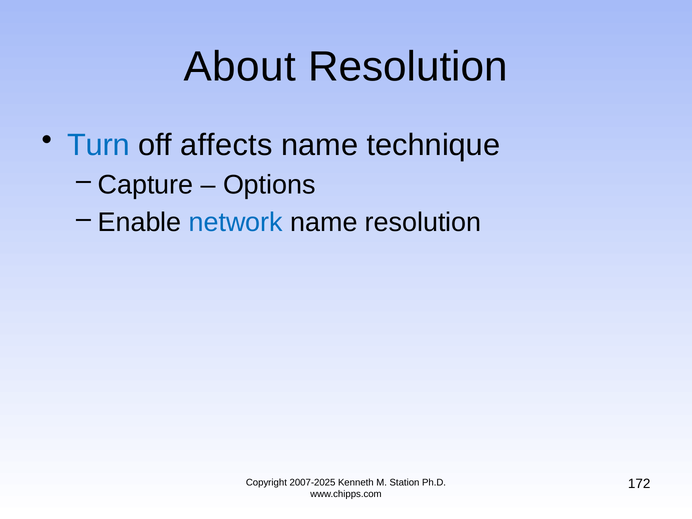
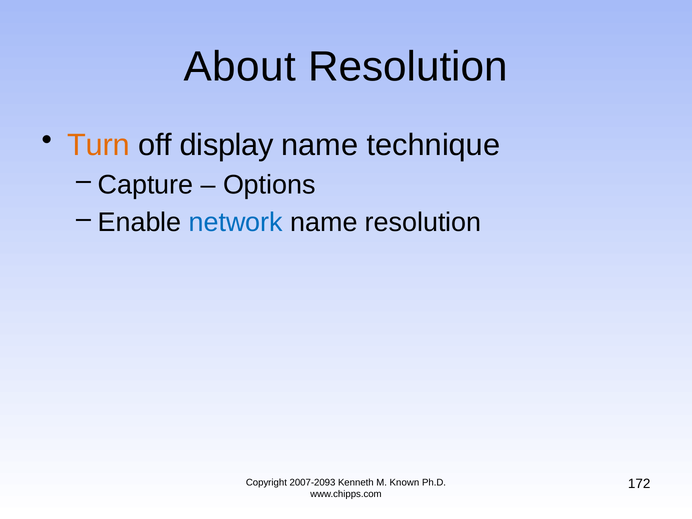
Turn colour: blue -> orange
affects: affects -> display
2007-2025: 2007-2025 -> 2007-2093
Station: Station -> Known
